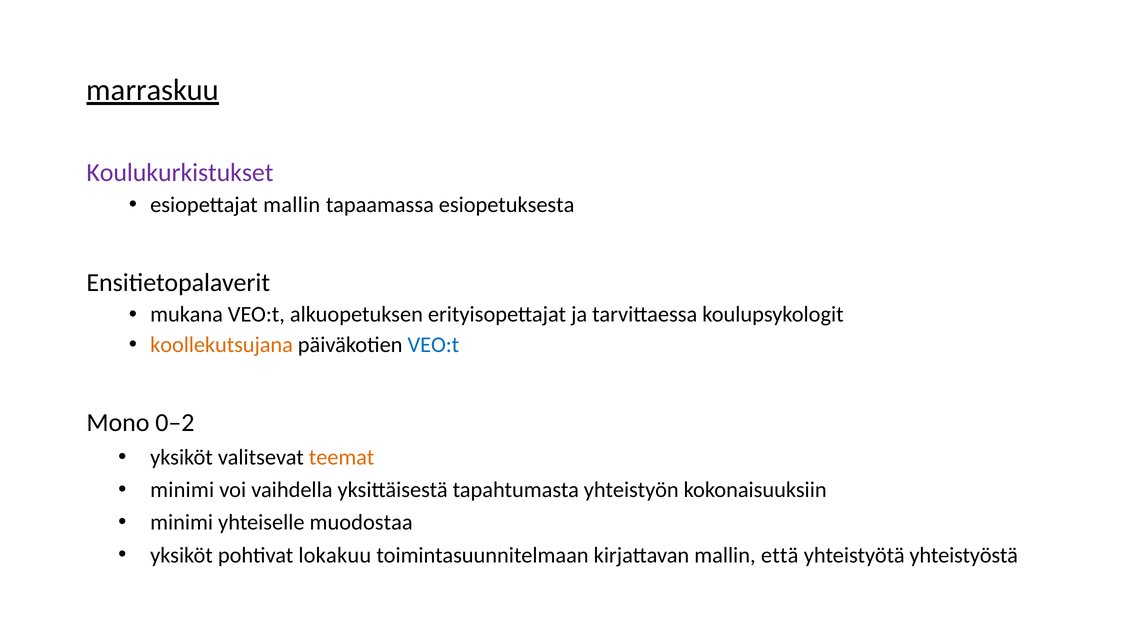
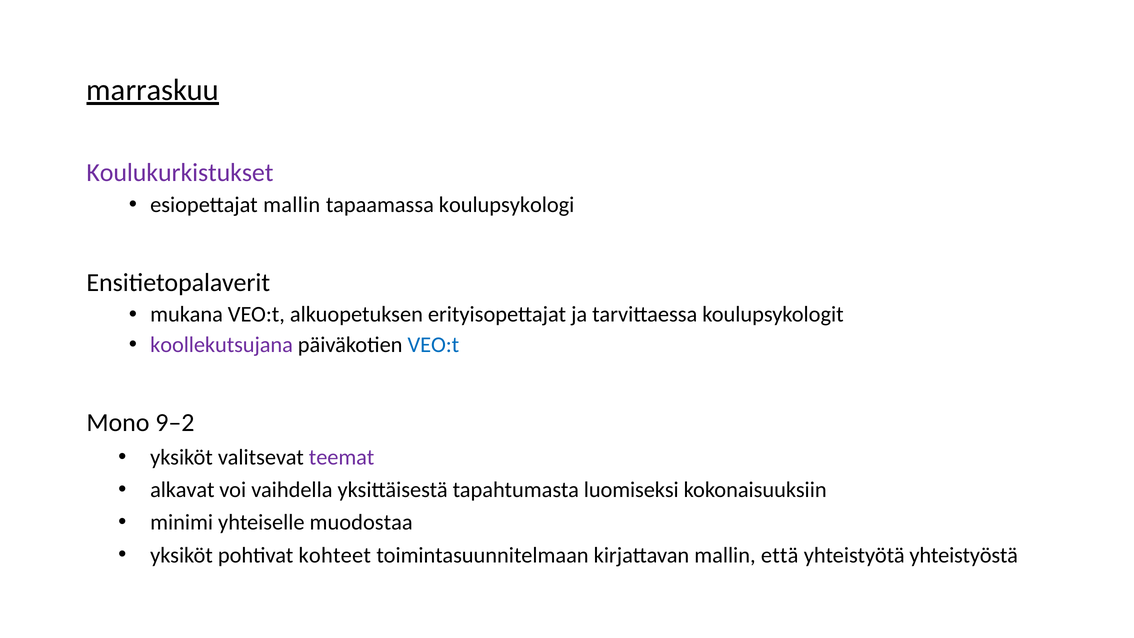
esiopetuksesta: esiopetuksesta -> koulupsykologi
koollekutsujana colour: orange -> purple
0–2: 0–2 -> 9–2
teemat colour: orange -> purple
minimi at (182, 490): minimi -> alkavat
yhteistyön: yhteistyön -> luomiseksi
lokakuu: lokakuu -> kohteet
